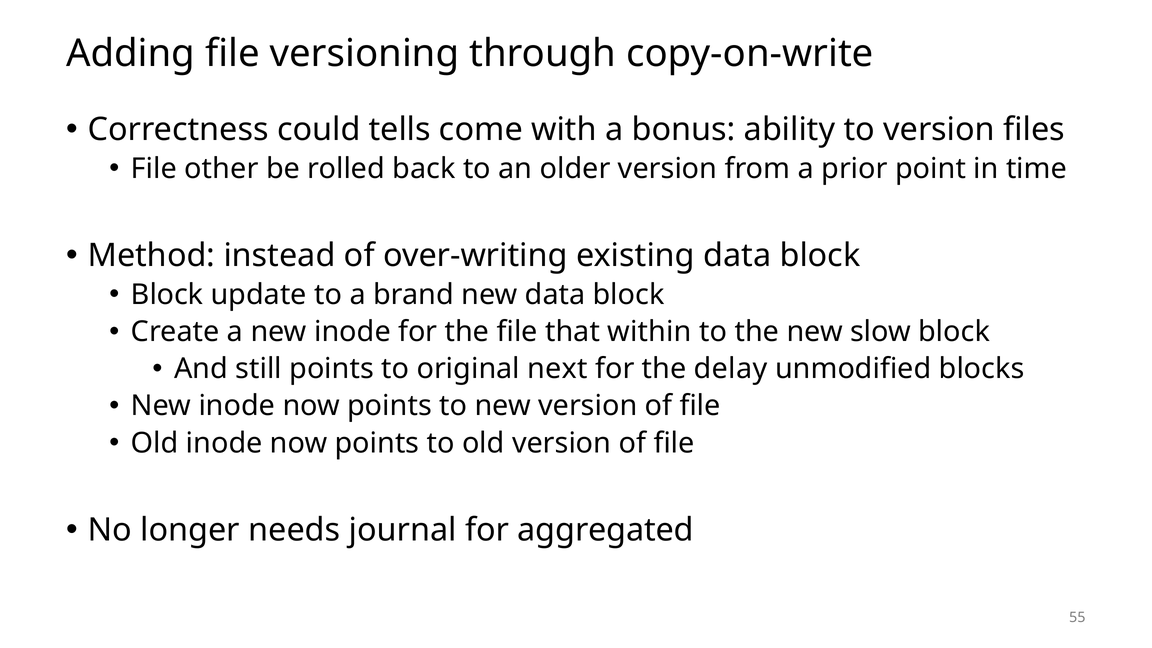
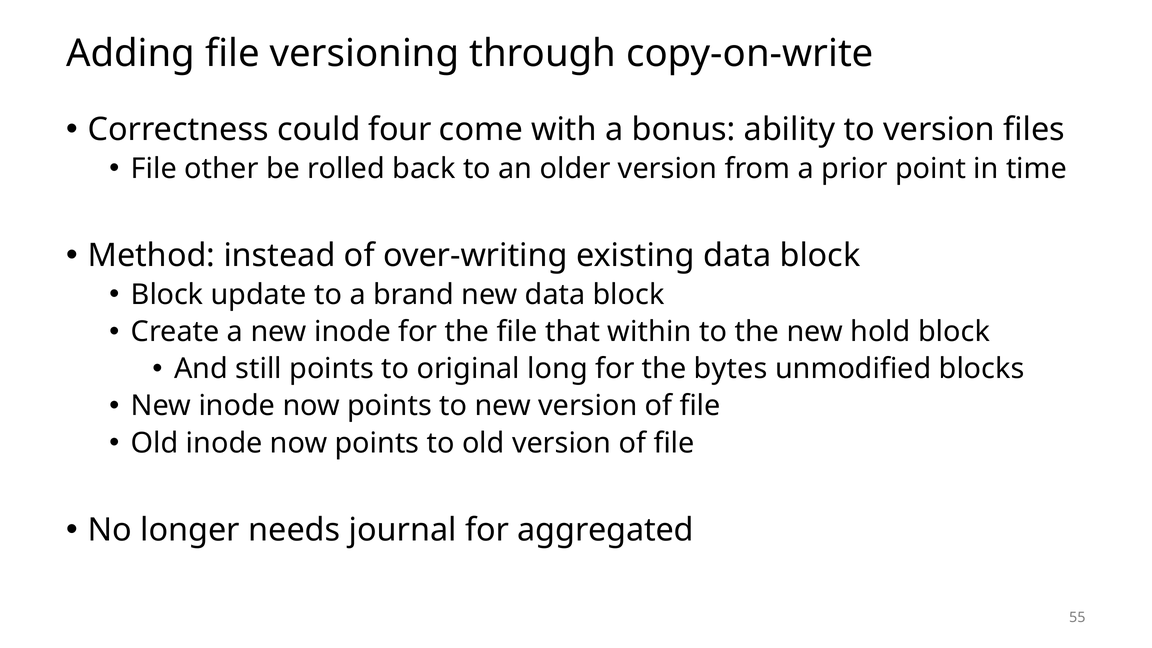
tells: tells -> four
slow: slow -> hold
next: next -> long
delay: delay -> bytes
